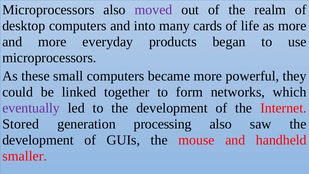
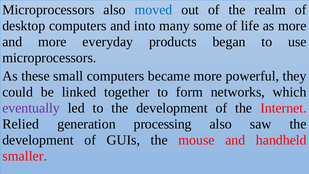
moved colour: purple -> blue
cards: cards -> some
Stored: Stored -> Relied
